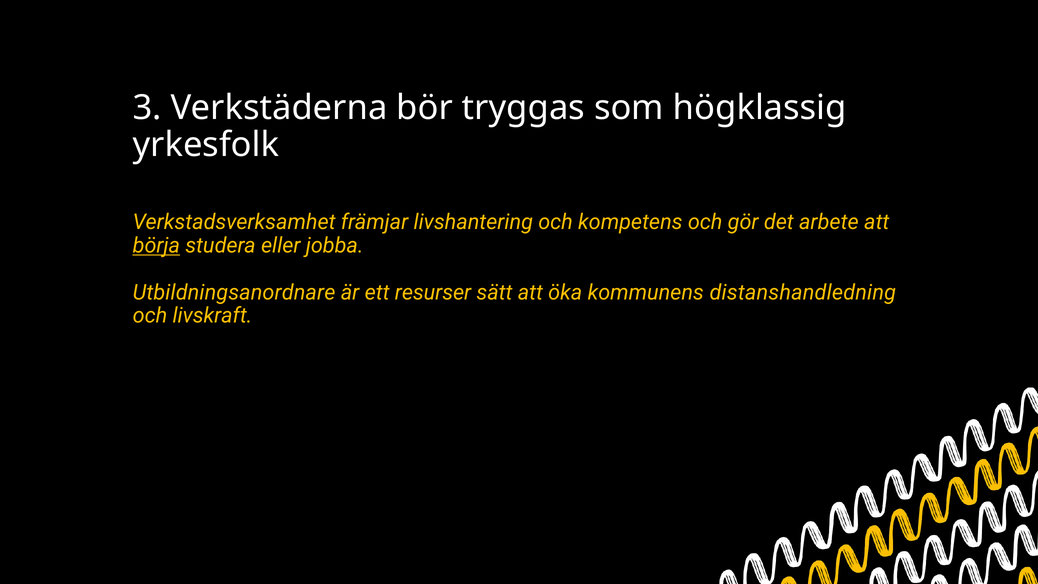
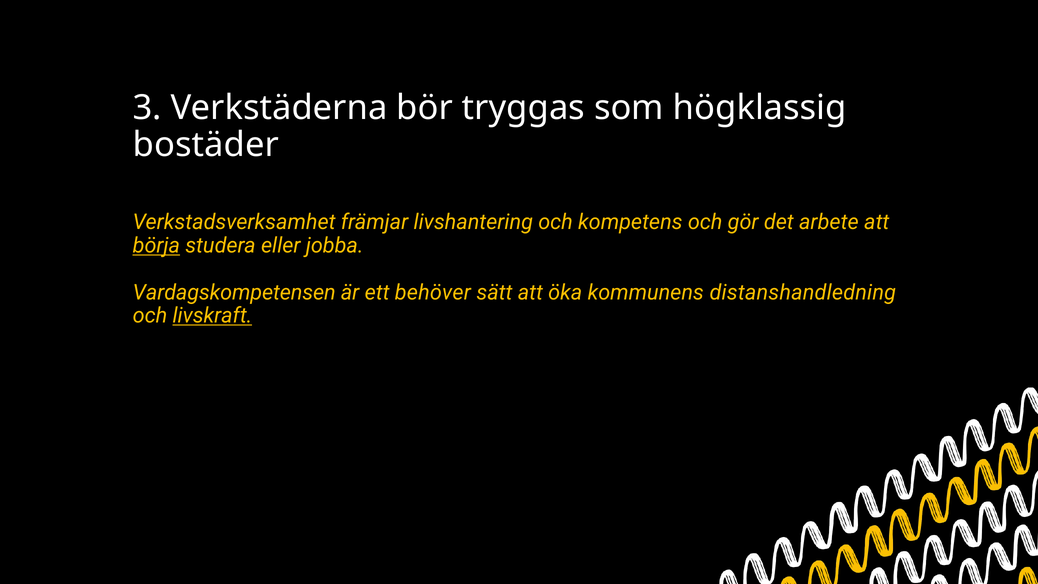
yrkesfolk: yrkesfolk -> bostäder
Utbildningsanordnare: Utbildningsanordnare -> Vardagskompetensen
resurser: resurser -> behöver
livskraft underline: none -> present
